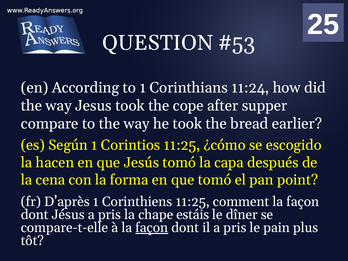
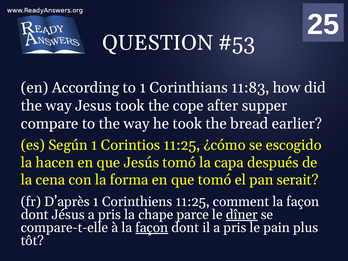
11:24: 11:24 -> 11:83
point: point -> serait
estáis: estáis -> parce
dîner underline: none -> present
